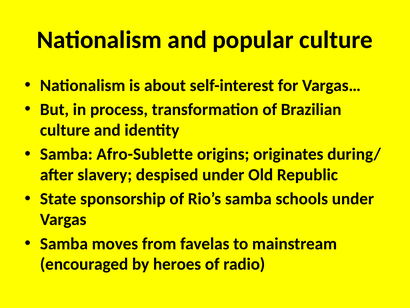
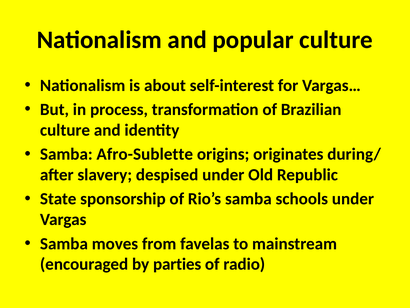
heroes: heroes -> parties
